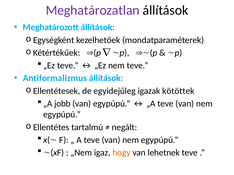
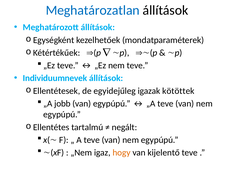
Meghatározatlan colour: purple -> blue
Antiformalizmus: Antiformalizmus -> Individuumnevek
lehetnek: lehetnek -> kijelentő
